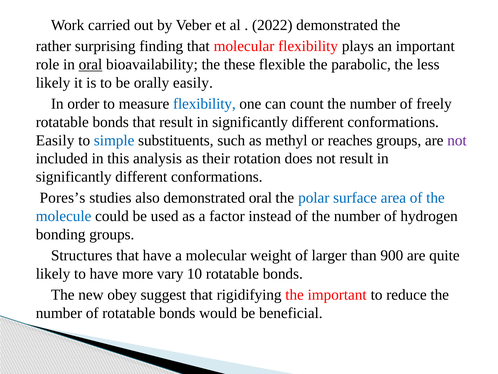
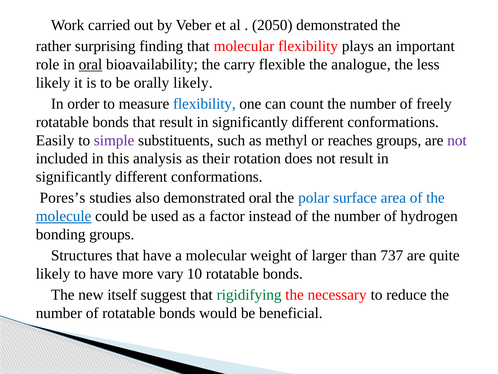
2022: 2022 -> 2050
these: these -> carry
parabolic: parabolic -> analogue
orally easily: easily -> likely
simple colour: blue -> purple
molecule underline: none -> present
900: 900 -> 737
obey: obey -> itself
rigidifying colour: black -> green
the important: important -> necessary
